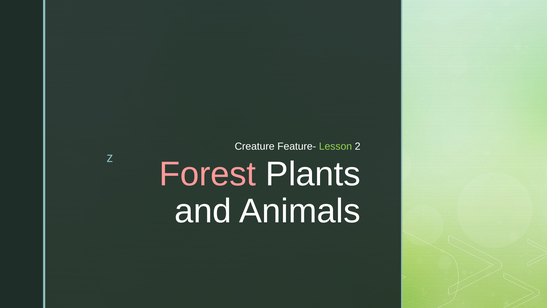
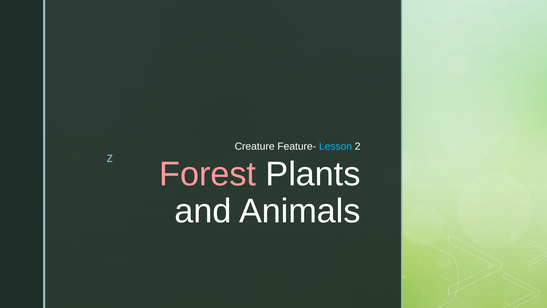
Lesson colour: light green -> light blue
